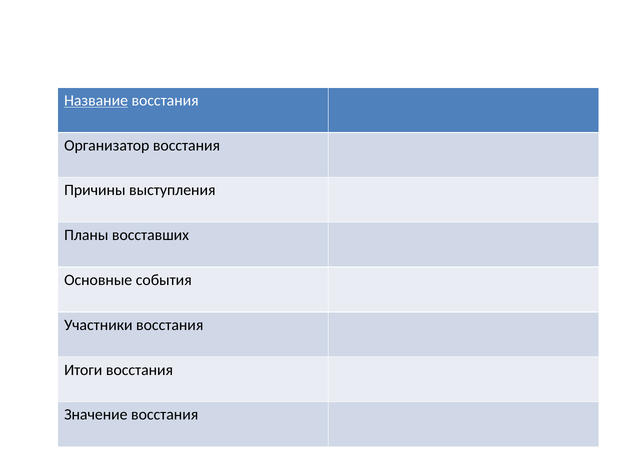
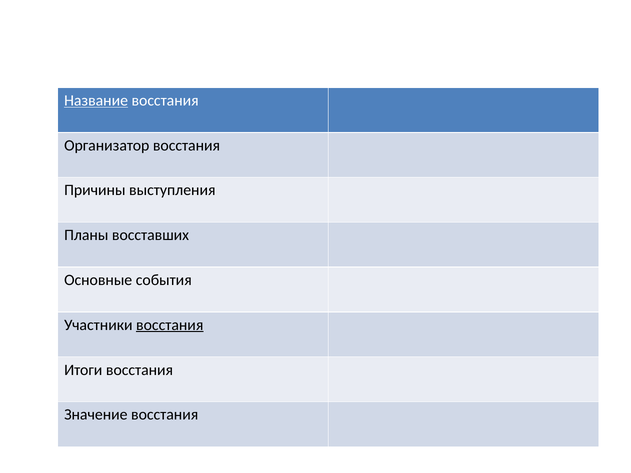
восстания at (170, 325) underline: none -> present
